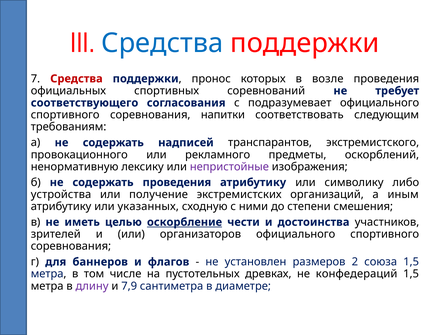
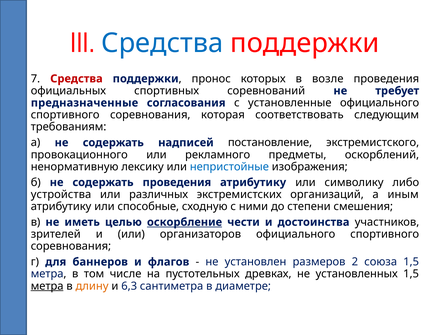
соответствующего: соответствующего -> предназначенные
подразумевает: подразумевает -> установленные
напитки: напитки -> которая
транспарантов: транспарантов -> постановление
непристойные colour: purple -> blue
получение: получение -> различных
указанных: указанных -> способные
конфедераций: конфедераций -> установленных
метра at (47, 286) underline: none -> present
длину colour: purple -> orange
7,9: 7,9 -> 6,3
